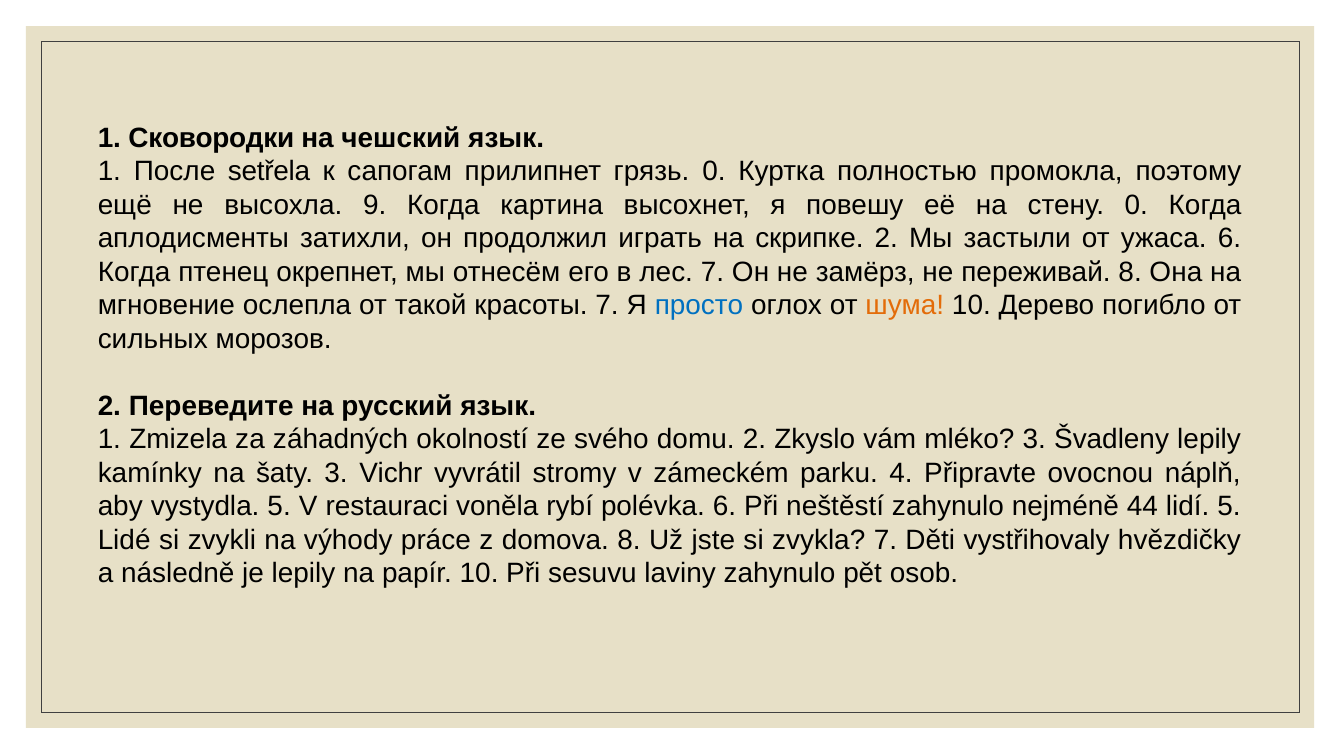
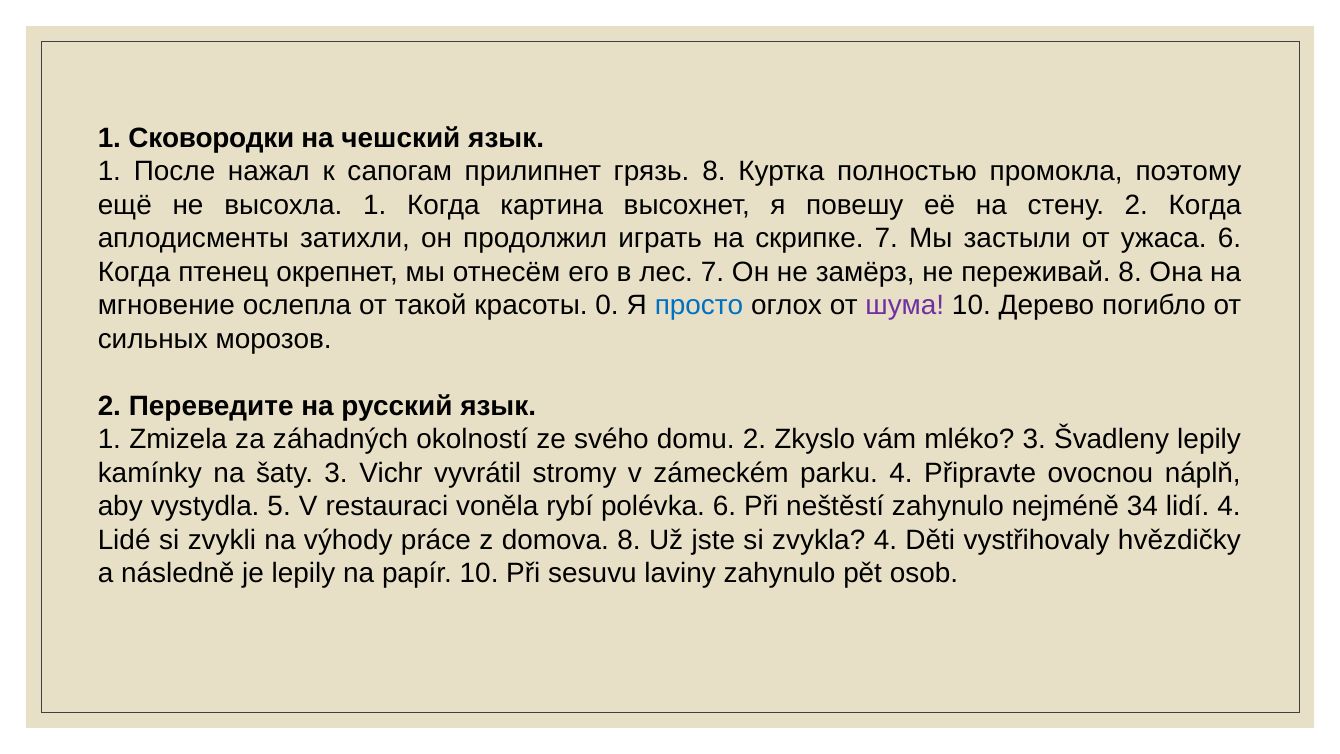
setřela: setřela -> нажал
грязь 0: 0 -> 8
высохла 9: 9 -> 1
стену 0: 0 -> 2
скрипке 2: 2 -> 7
красоты 7: 7 -> 0
шума colour: orange -> purple
44: 44 -> 34
lidí 5: 5 -> 4
zvykla 7: 7 -> 4
